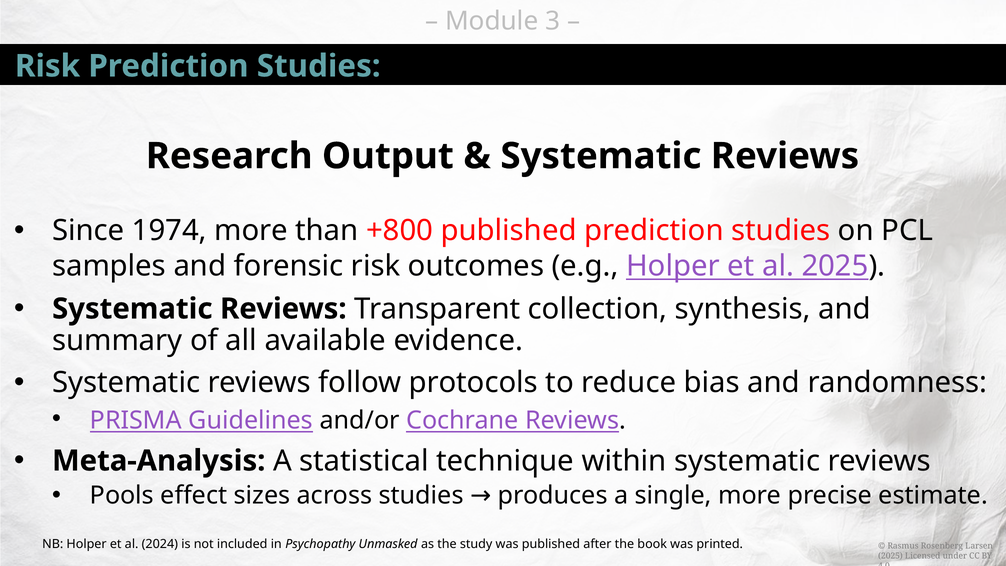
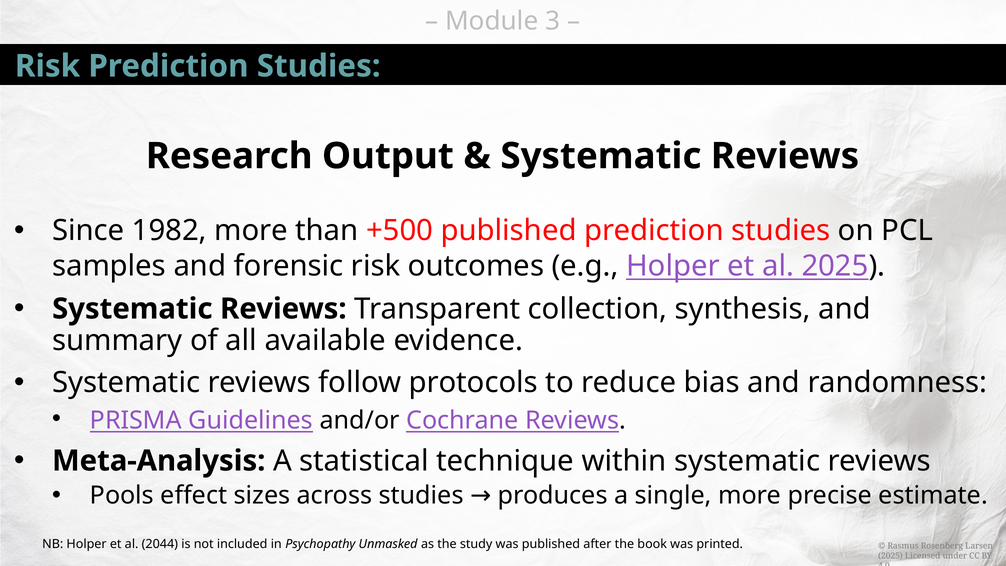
1974: 1974 -> 1982
+800: +800 -> +500
2024: 2024 -> 2044
